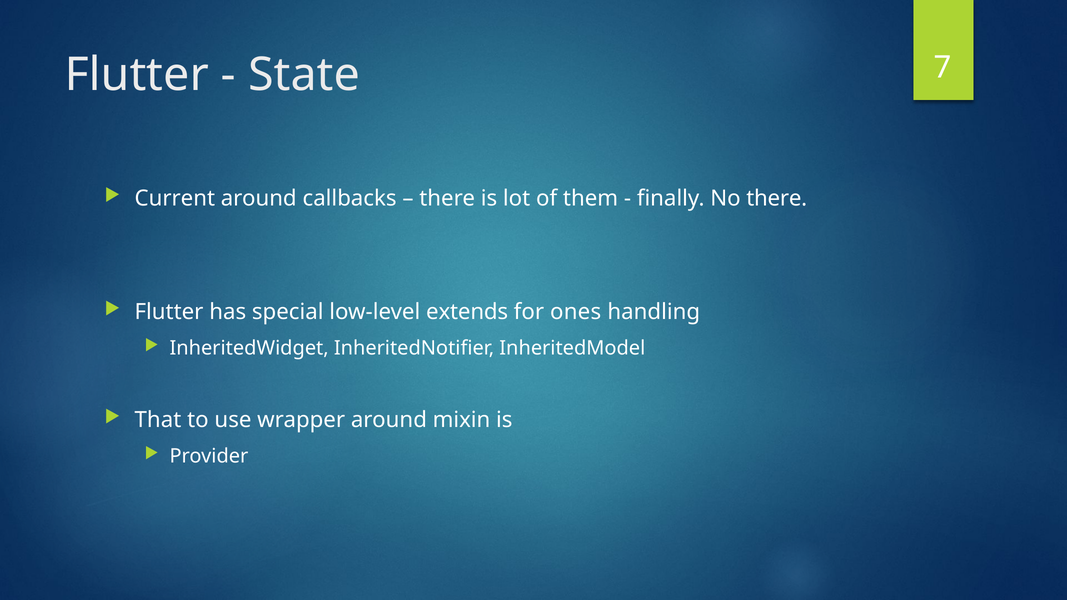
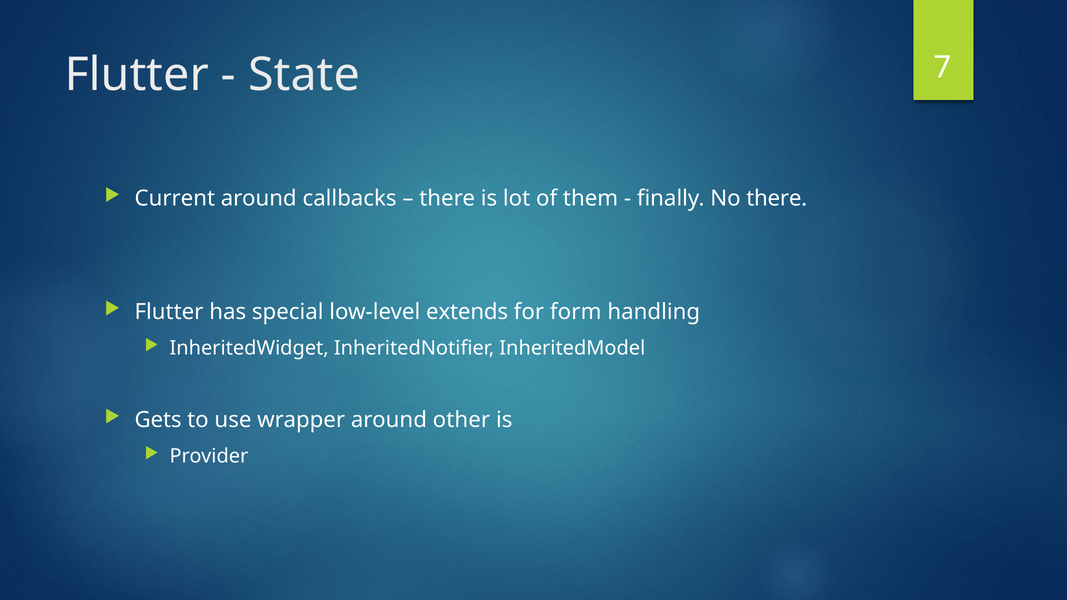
ones: ones -> form
That: That -> Gets
mixin: mixin -> other
